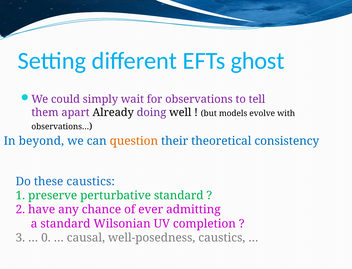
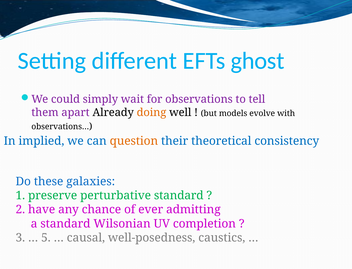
doing colour: purple -> orange
beyond: beyond -> implied
these caustics: caustics -> galaxies
0: 0 -> 5
